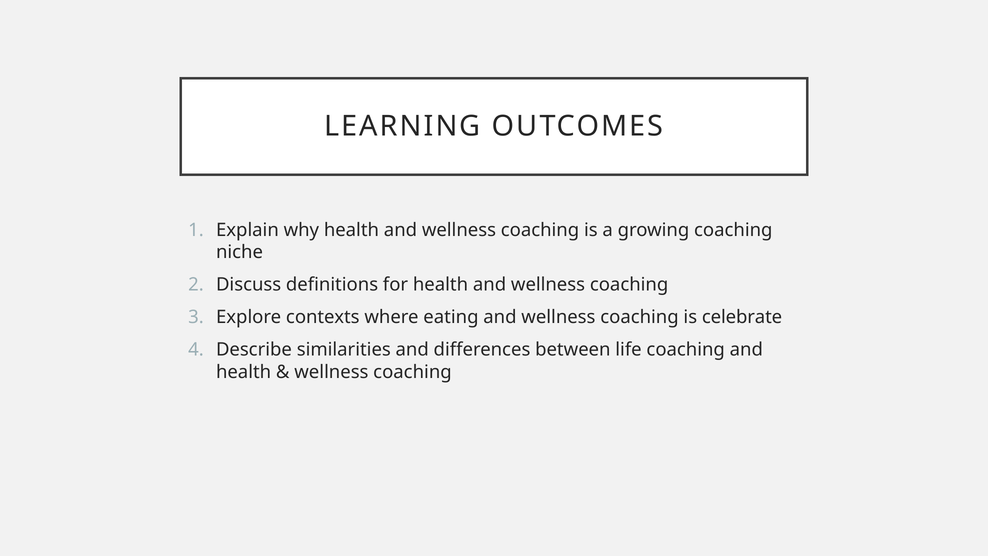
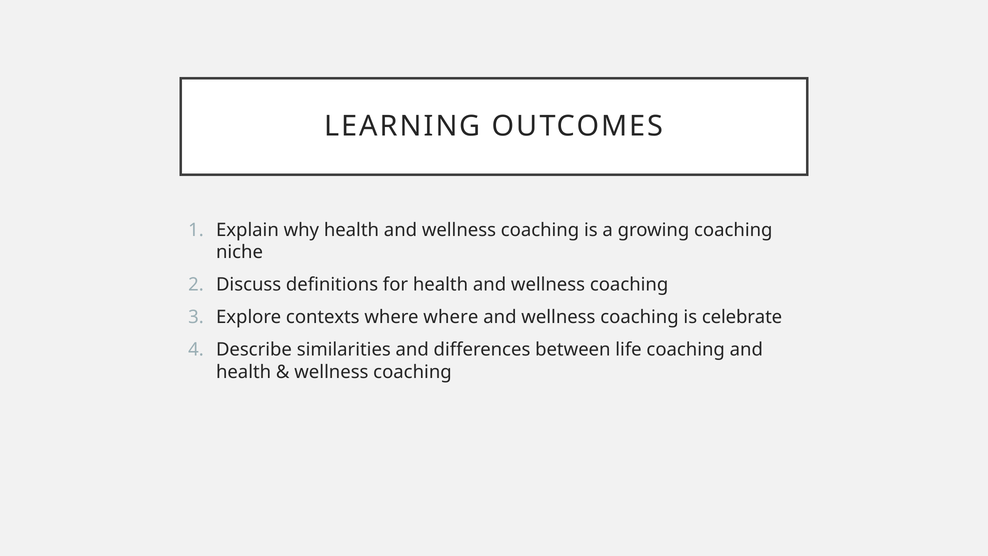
where eating: eating -> where
